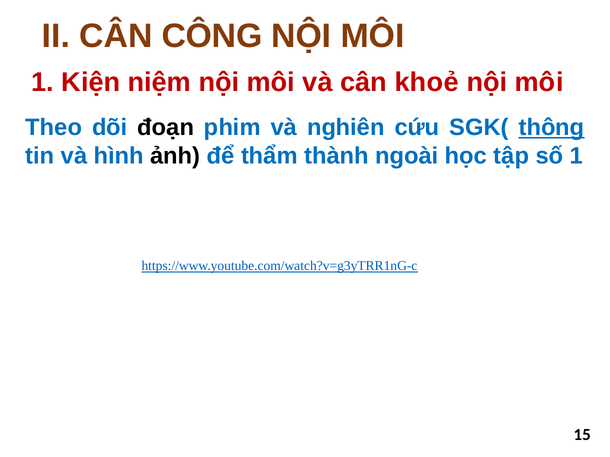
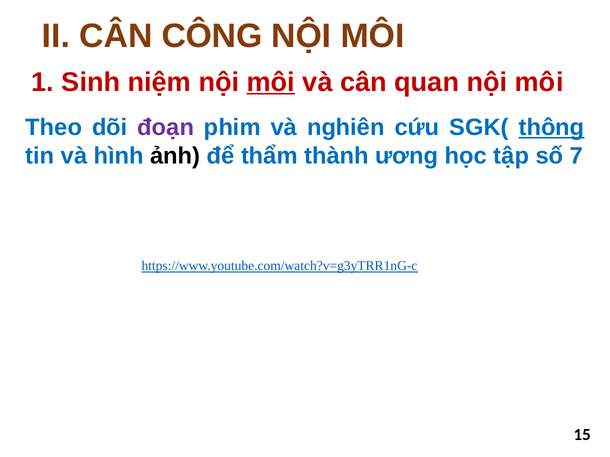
Kiện: Kiện -> Sinh
môi at (271, 82) underline: none -> present
khoẻ: khoẻ -> quan
đoạn colour: black -> purple
ngoài: ngoài -> ương
số 1: 1 -> 7
